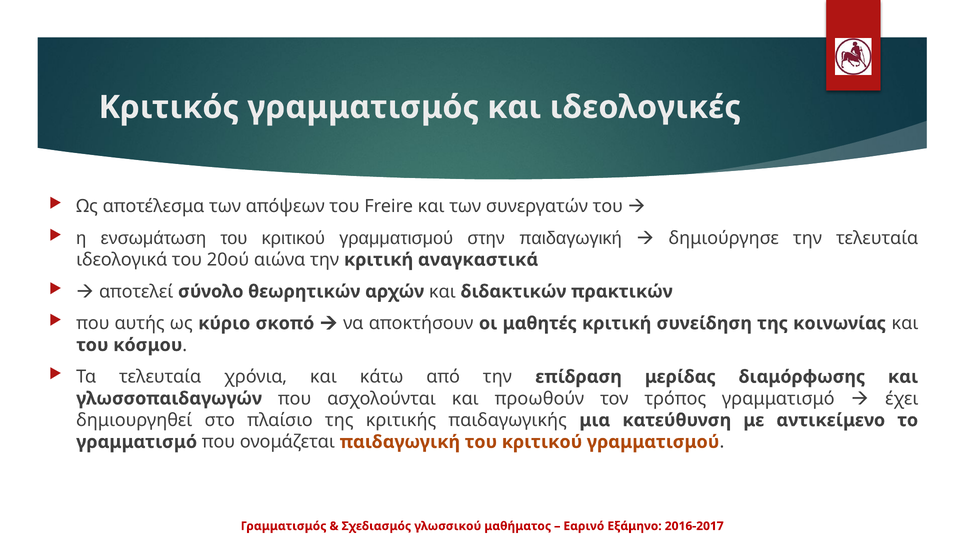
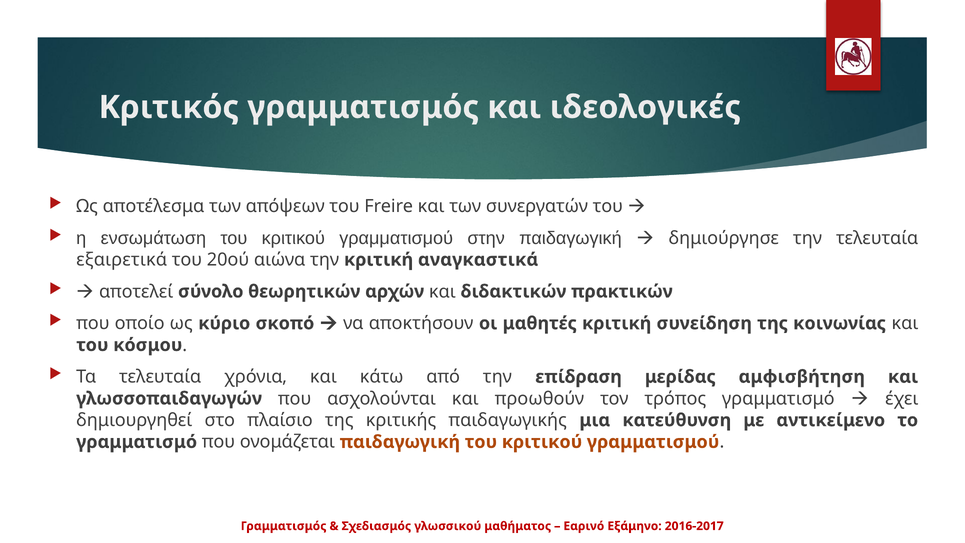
ιδεολογικά: ιδεολογικά -> εξαιρετικά
αυτής: αυτής -> οποίο
διαμόρφωσης: διαμόρφωσης -> αμφισβήτηση
